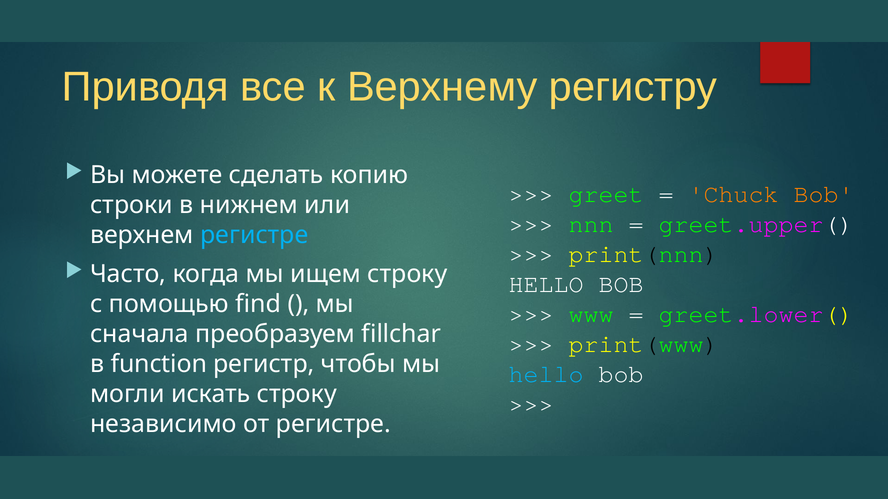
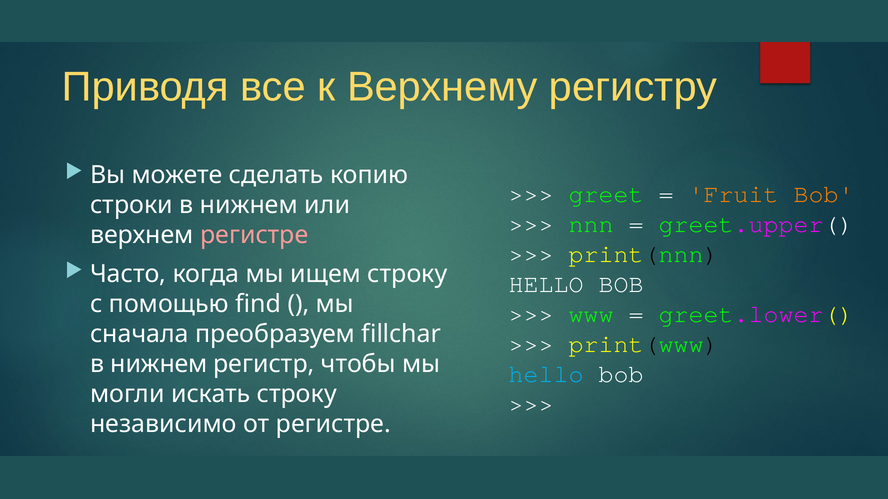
Chuck: Chuck -> Fruit
регистре at (254, 235) colour: light blue -> pink
function at (159, 364): function -> нижнем
